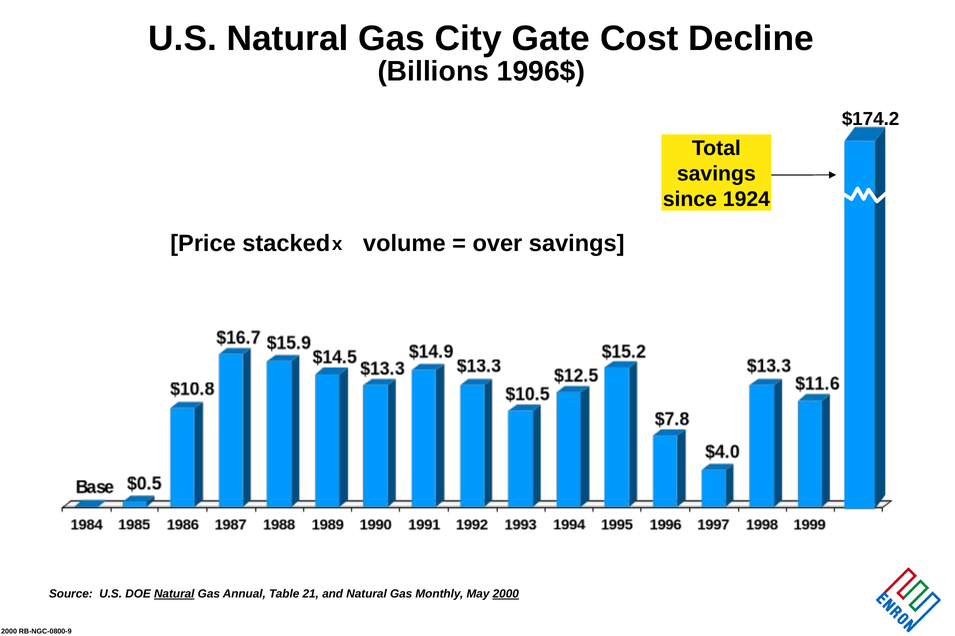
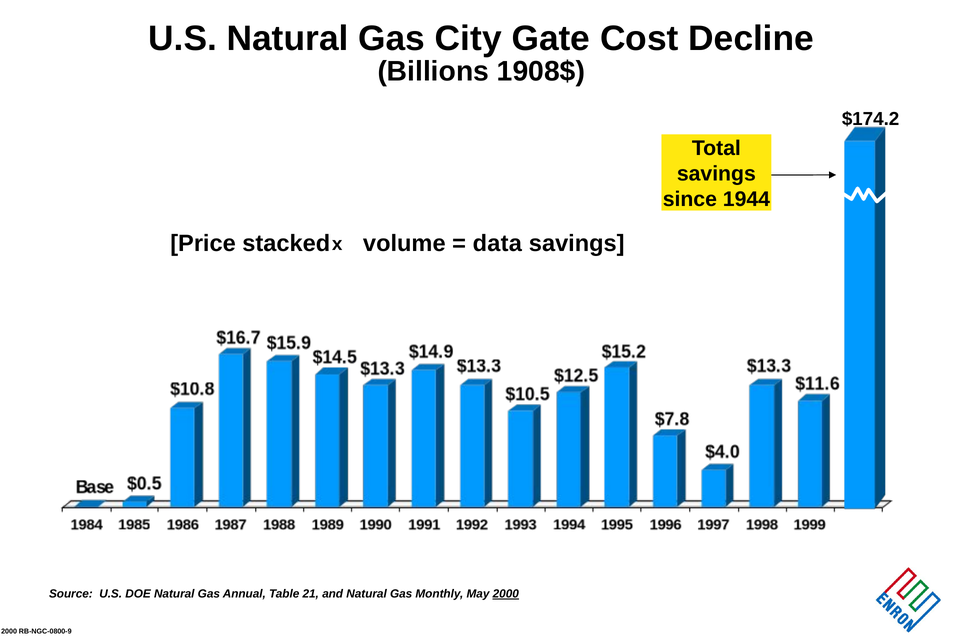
1996$: 1996$ -> 1908$
1924: 1924 -> 1944
over: over -> data
Natural at (174, 594) underline: present -> none
